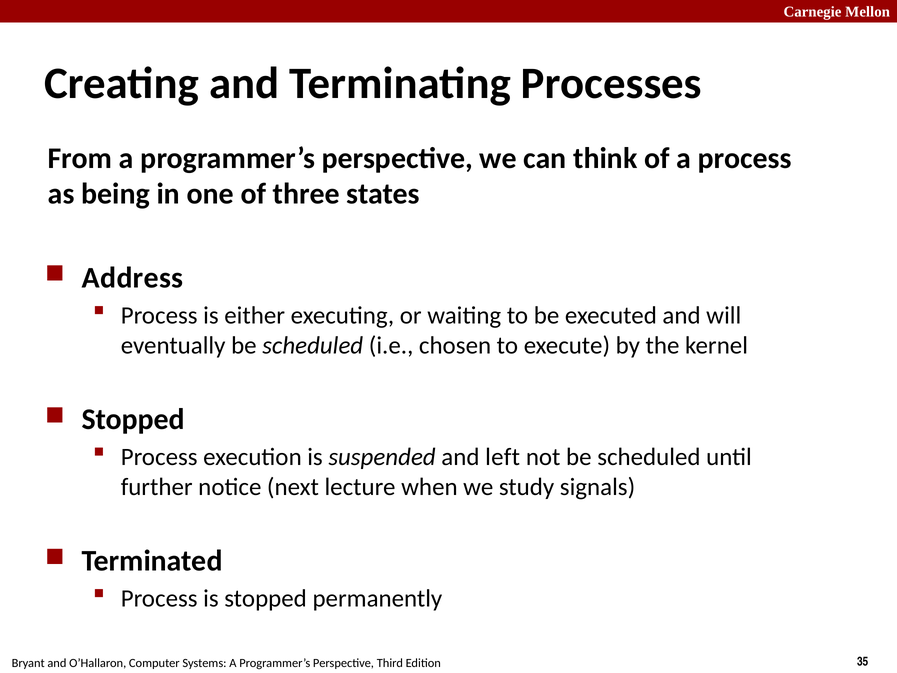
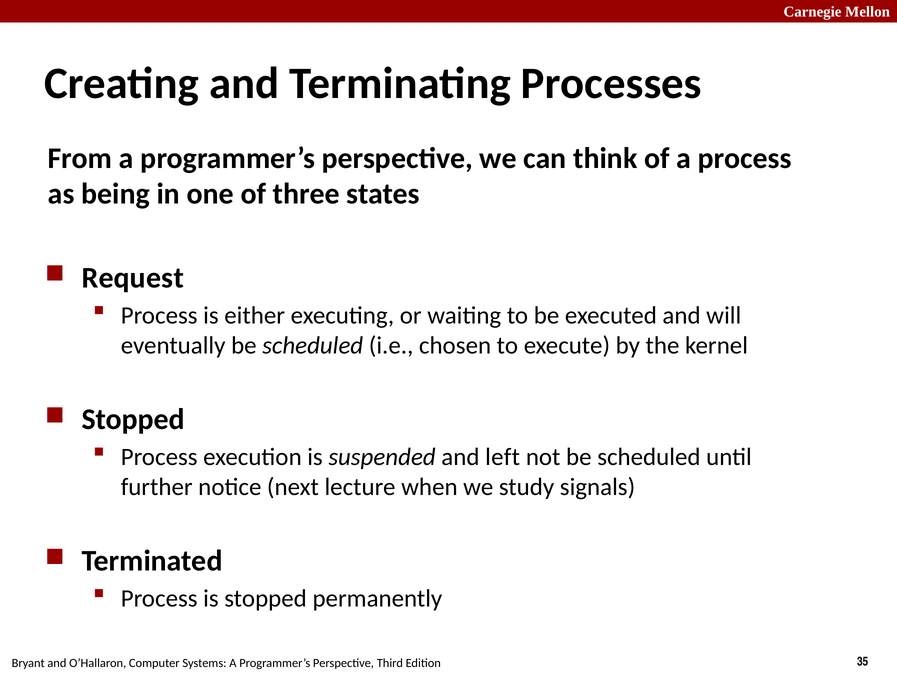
Address: Address -> Request
